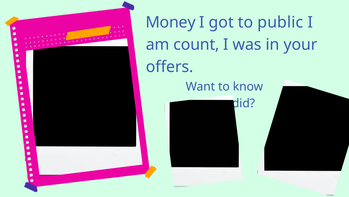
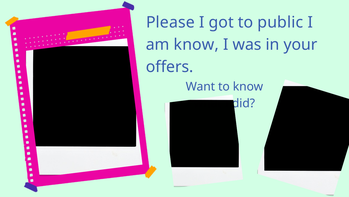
Money: Money -> Please
am count: count -> know
